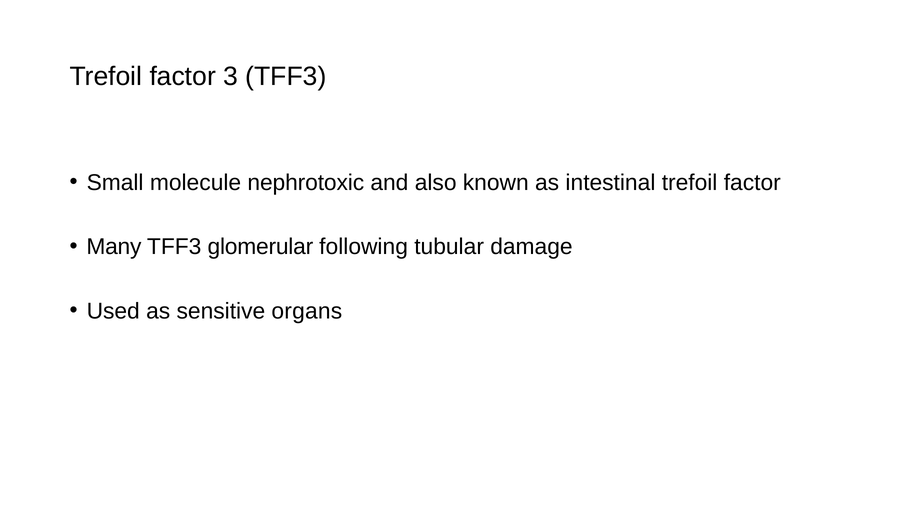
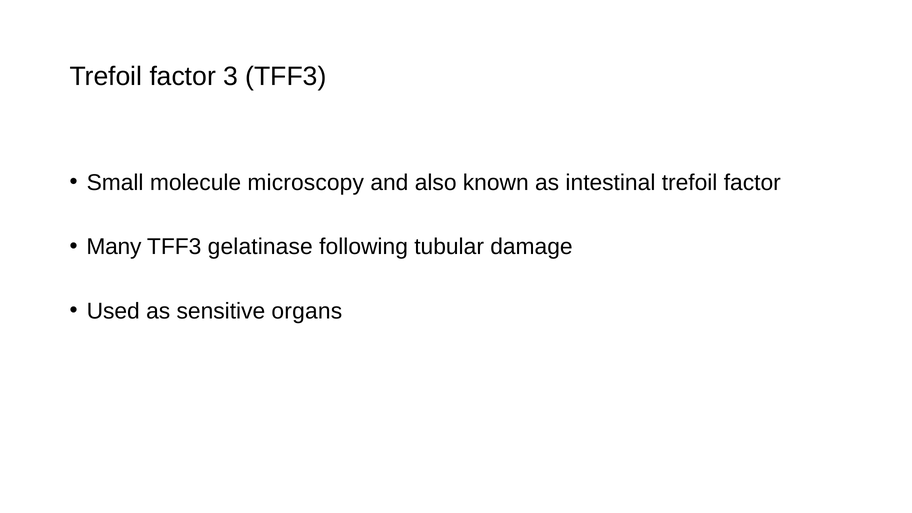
nephrotoxic: nephrotoxic -> microscopy
glomerular: glomerular -> gelatinase
